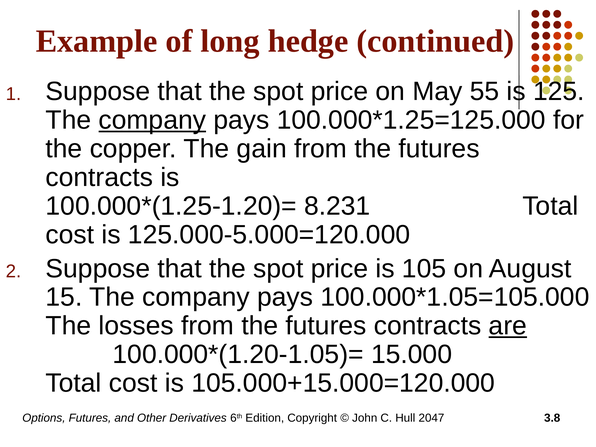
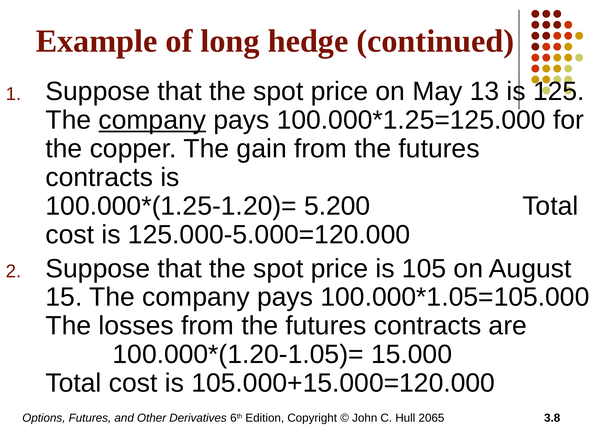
55: 55 -> 13
8.231: 8.231 -> 5.200
are underline: present -> none
2047: 2047 -> 2065
